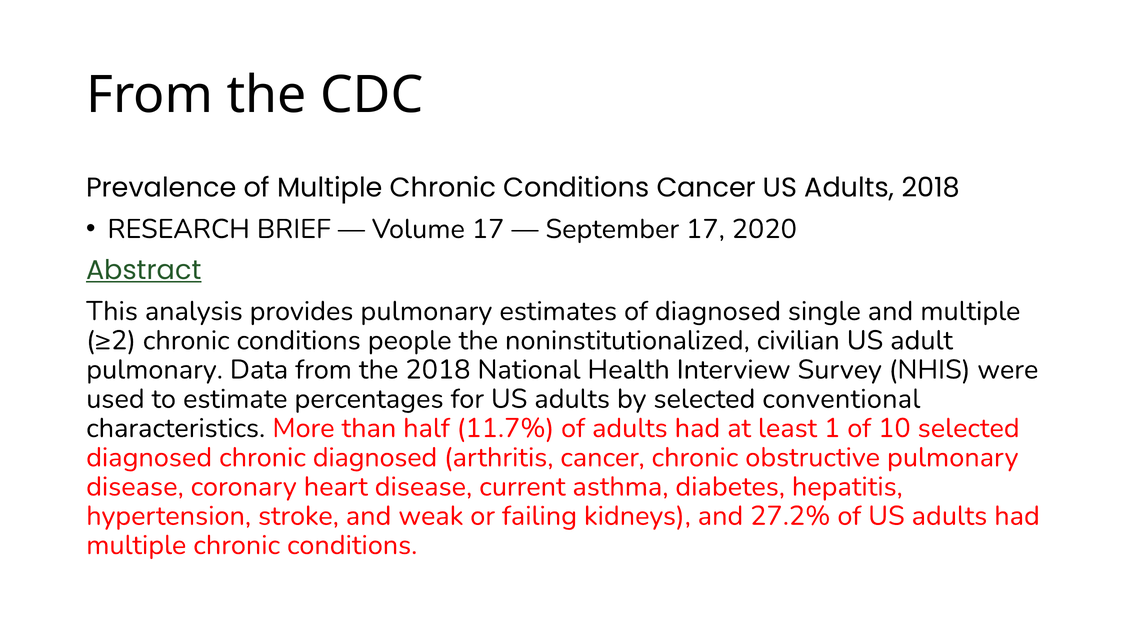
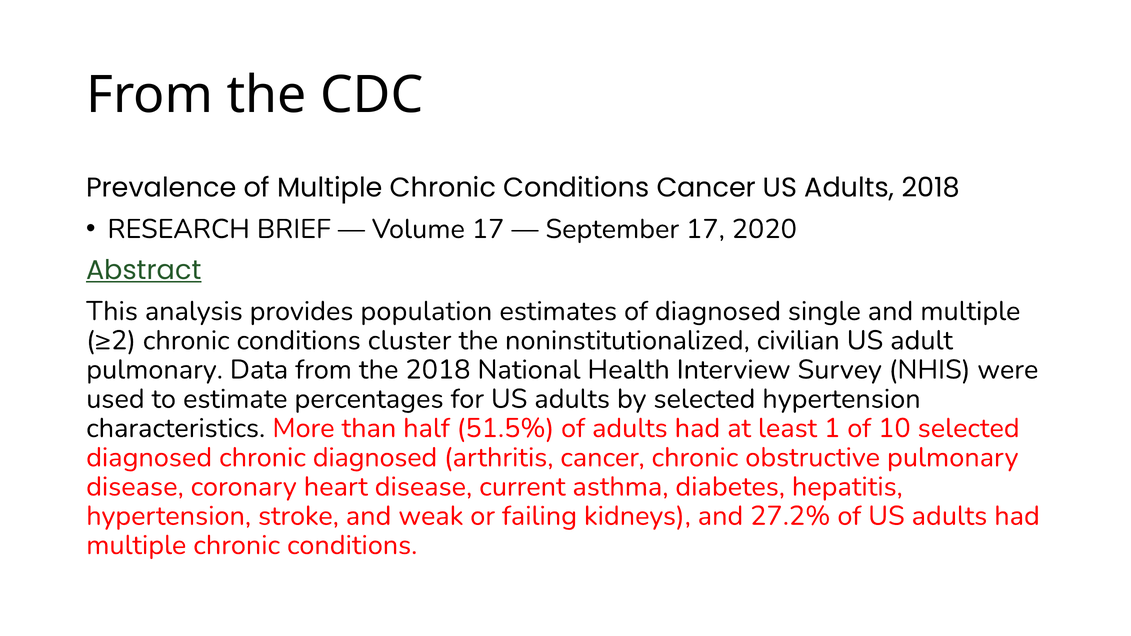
provides pulmonary: pulmonary -> population
people: people -> cluster
selected conventional: conventional -> hypertension
11.7%: 11.7% -> 51.5%
